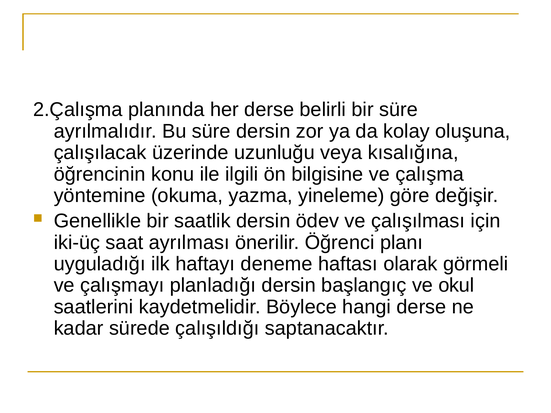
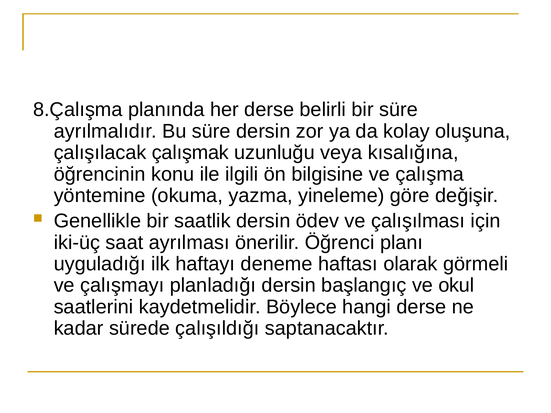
2.Çalışma: 2.Çalışma -> 8.Çalışma
üzerinde: üzerinde -> çalışmak
